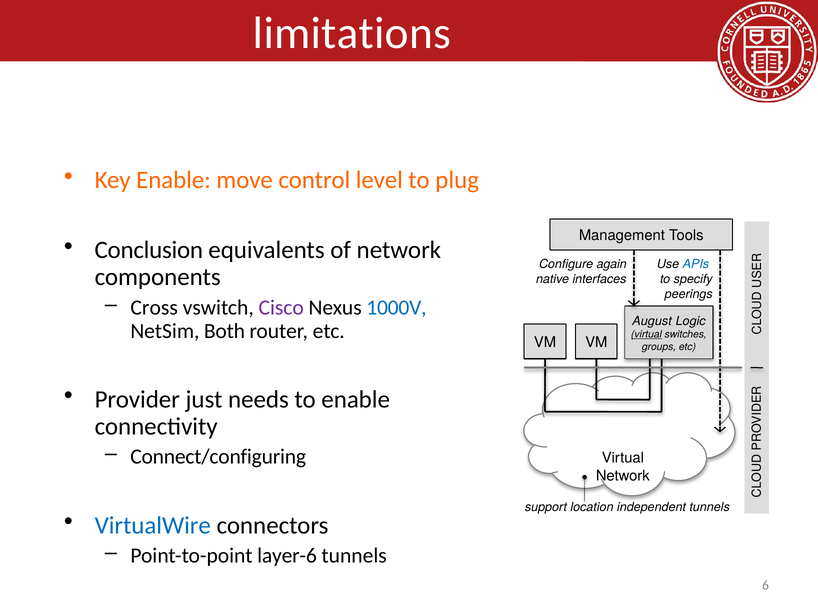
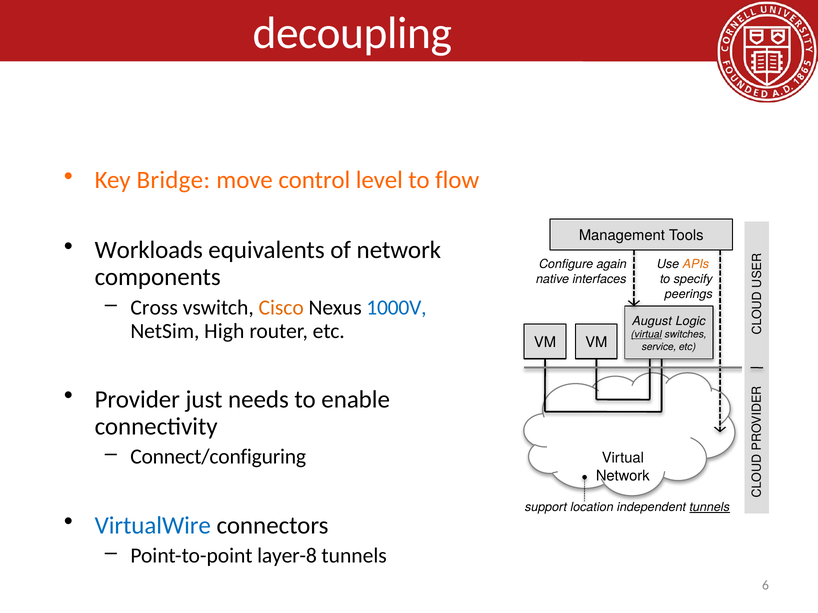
limitations: limitations -> decoupling
Key Enable: Enable -> Bridge
plug: plug -> flow
Conclusion: Conclusion -> Workloads
APIs colour: blue -> orange
Cisco colour: purple -> orange
Both: Both -> High
groups: groups -> service
tunnels at (710, 507) underline: none -> present
layer-6: layer-6 -> layer-8
